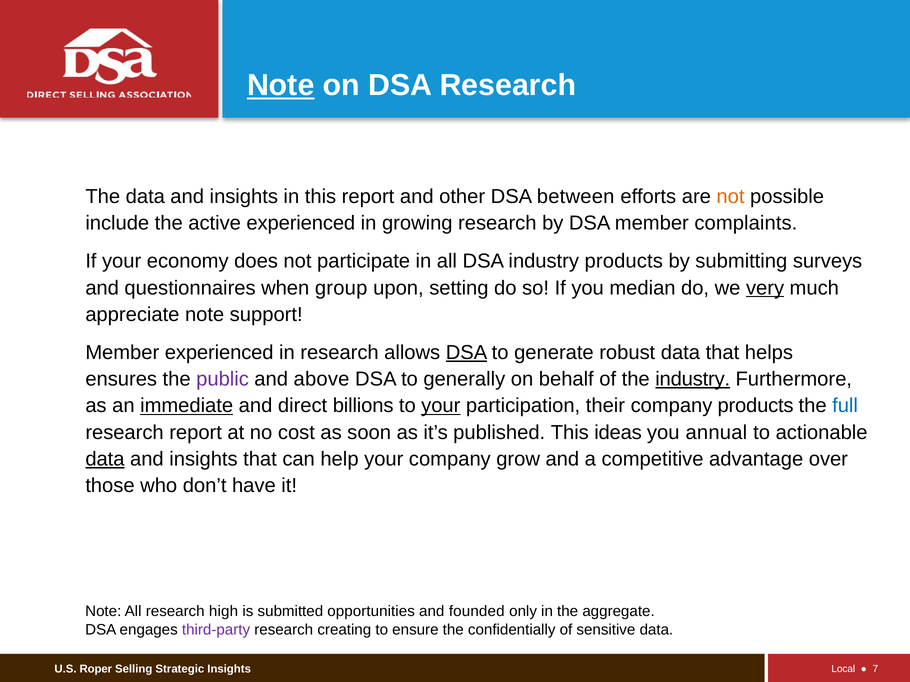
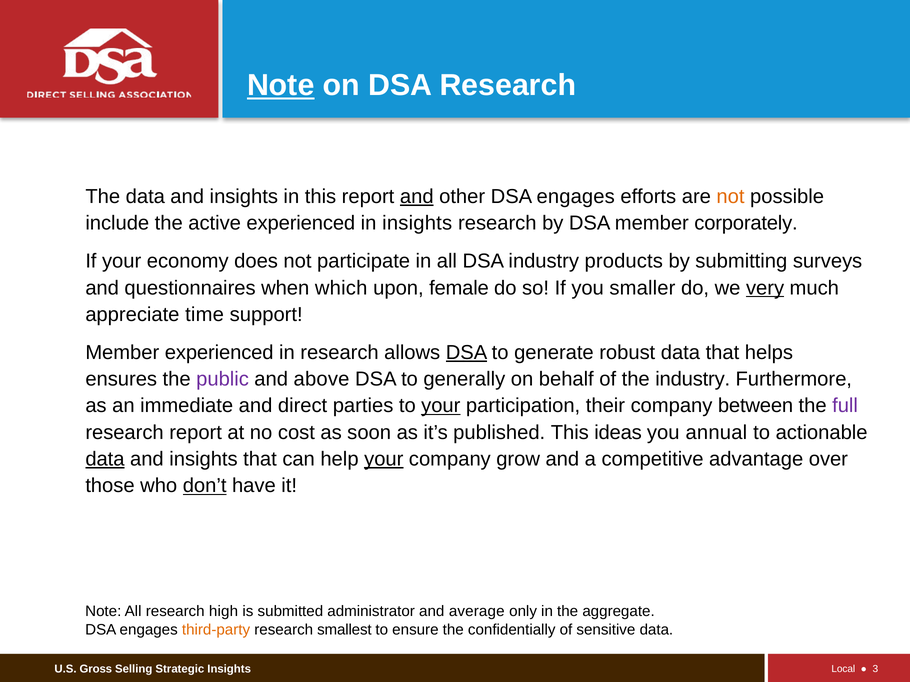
and at (417, 197) underline: none -> present
other DSA between: between -> engages
in growing: growing -> insights
complaints: complaints -> corporately
group: group -> which
setting: setting -> female
median: median -> smaller
appreciate note: note -> time
industry at (693, 379) underline: present -> none
immediate underline: present -> none
billions: billions -> parties
company products: products -> between
full colour: blue -> purple
your at (384, 459) underline: none -> present
don’t underline: none -> present
opportunities: opportunities -> administrator
founded: founded -> average
third-party colour: purple -> orange
creating: creating -> smallest
Roper: Roper -> Gross
7: 7 -> 3
